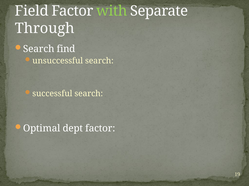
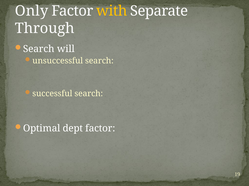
Field: Field -> Only
with colour: light green -> yellow
find: find -> will
